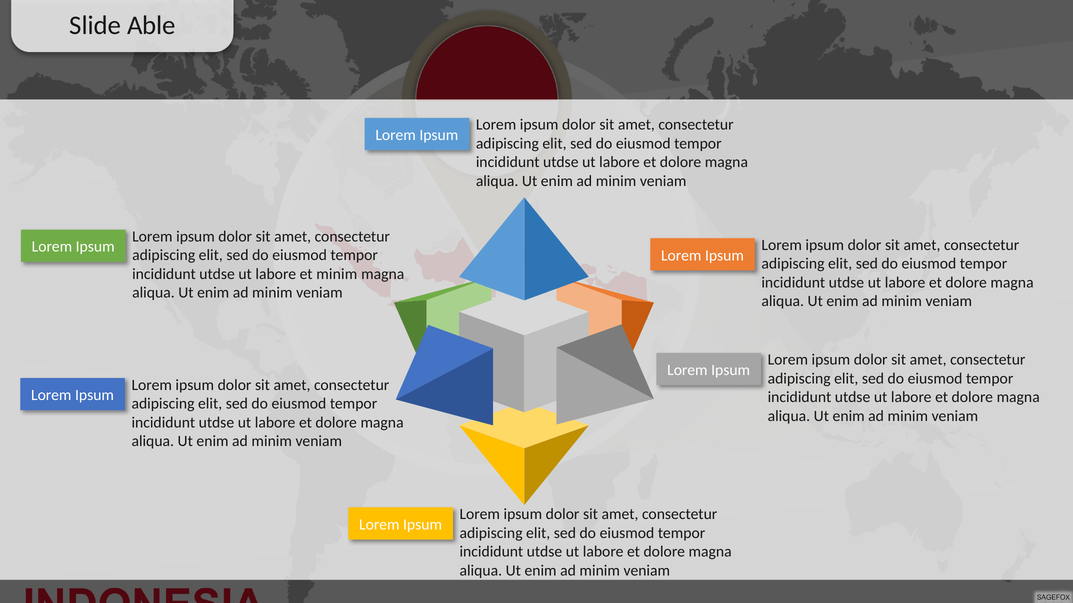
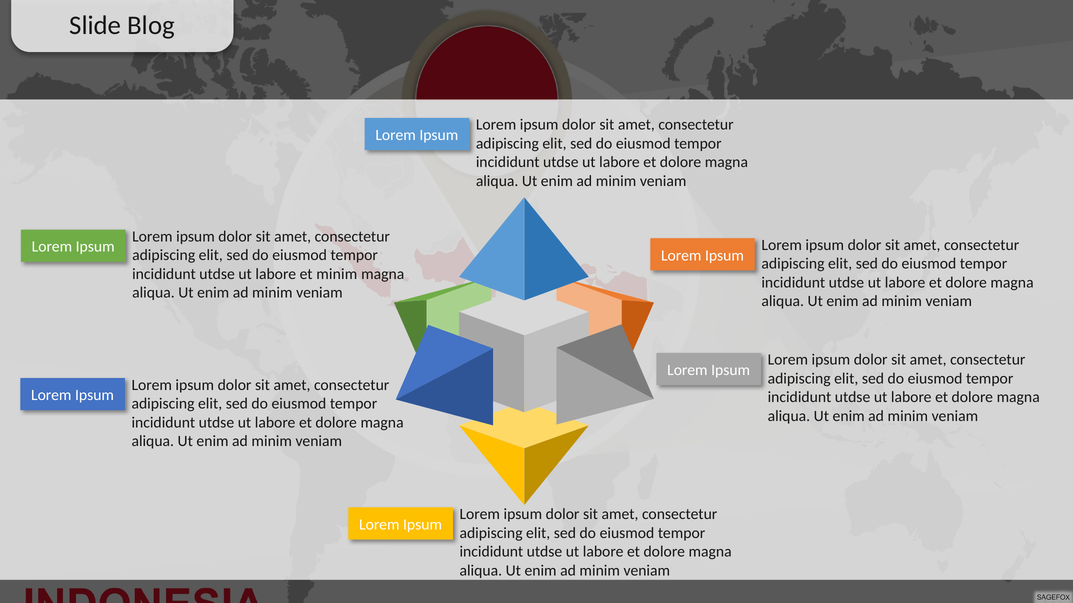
Able: Able -> Blog
